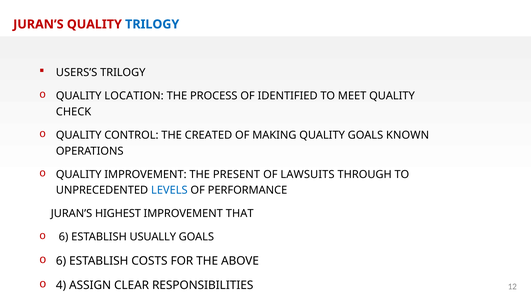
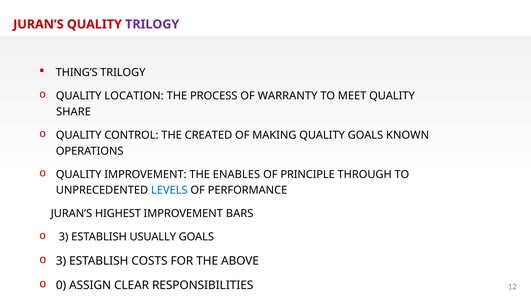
TRILOGY at (152, 24) colour: blue -> purple
USERS’S: USERS’S -> THING’S
IDENTIFIED: IDENTIFIED -> WARRANTY
CHECK: CHECK -> SHARE
PRESENT: PRESENT -> ENABLES
LAWSUITS: LAWSUITS -> PRINCIPLE
THAT: THAT -> BARS
6 at (64, 237): 6 -> 3
6 at (61, 261): 6 -> 3
4 at (61, 285): 4 -> 0
